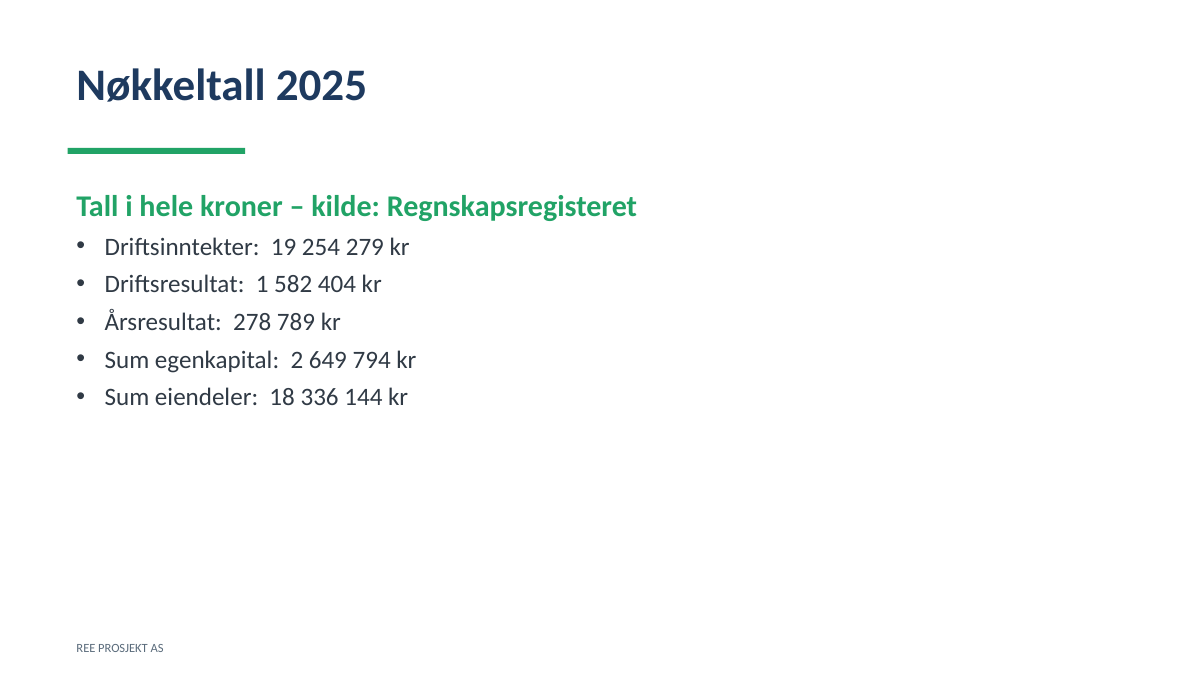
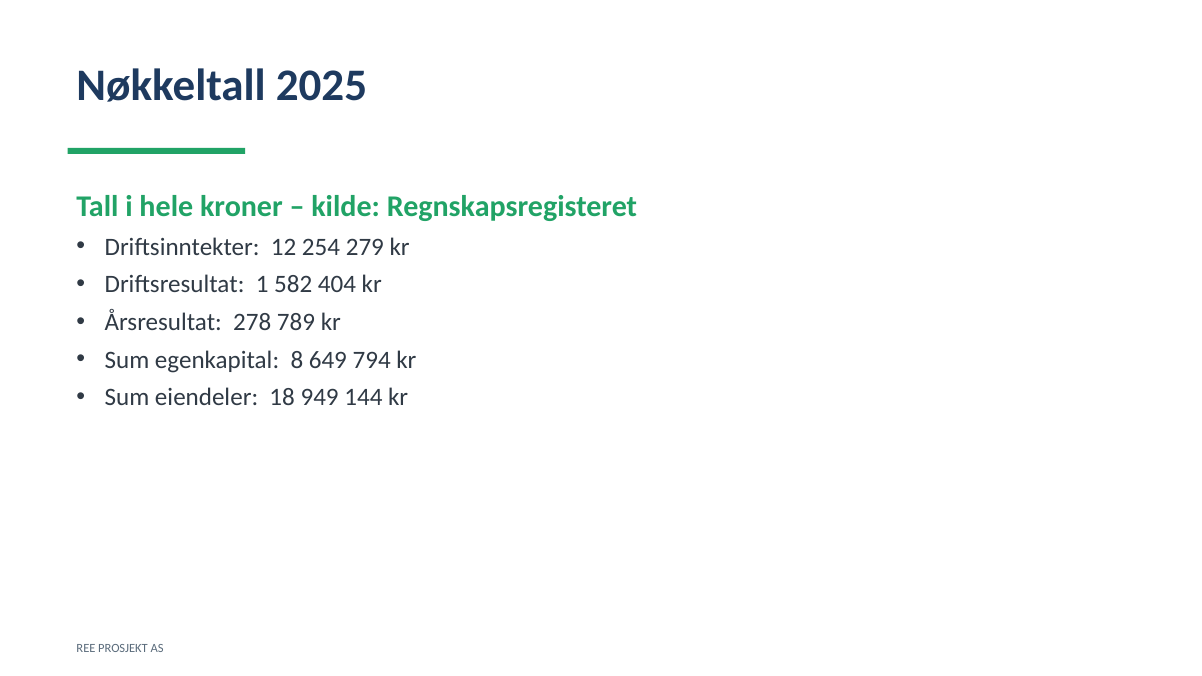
19: 19 -> 12
2: 2 -> 8
336: 336 -> 949
